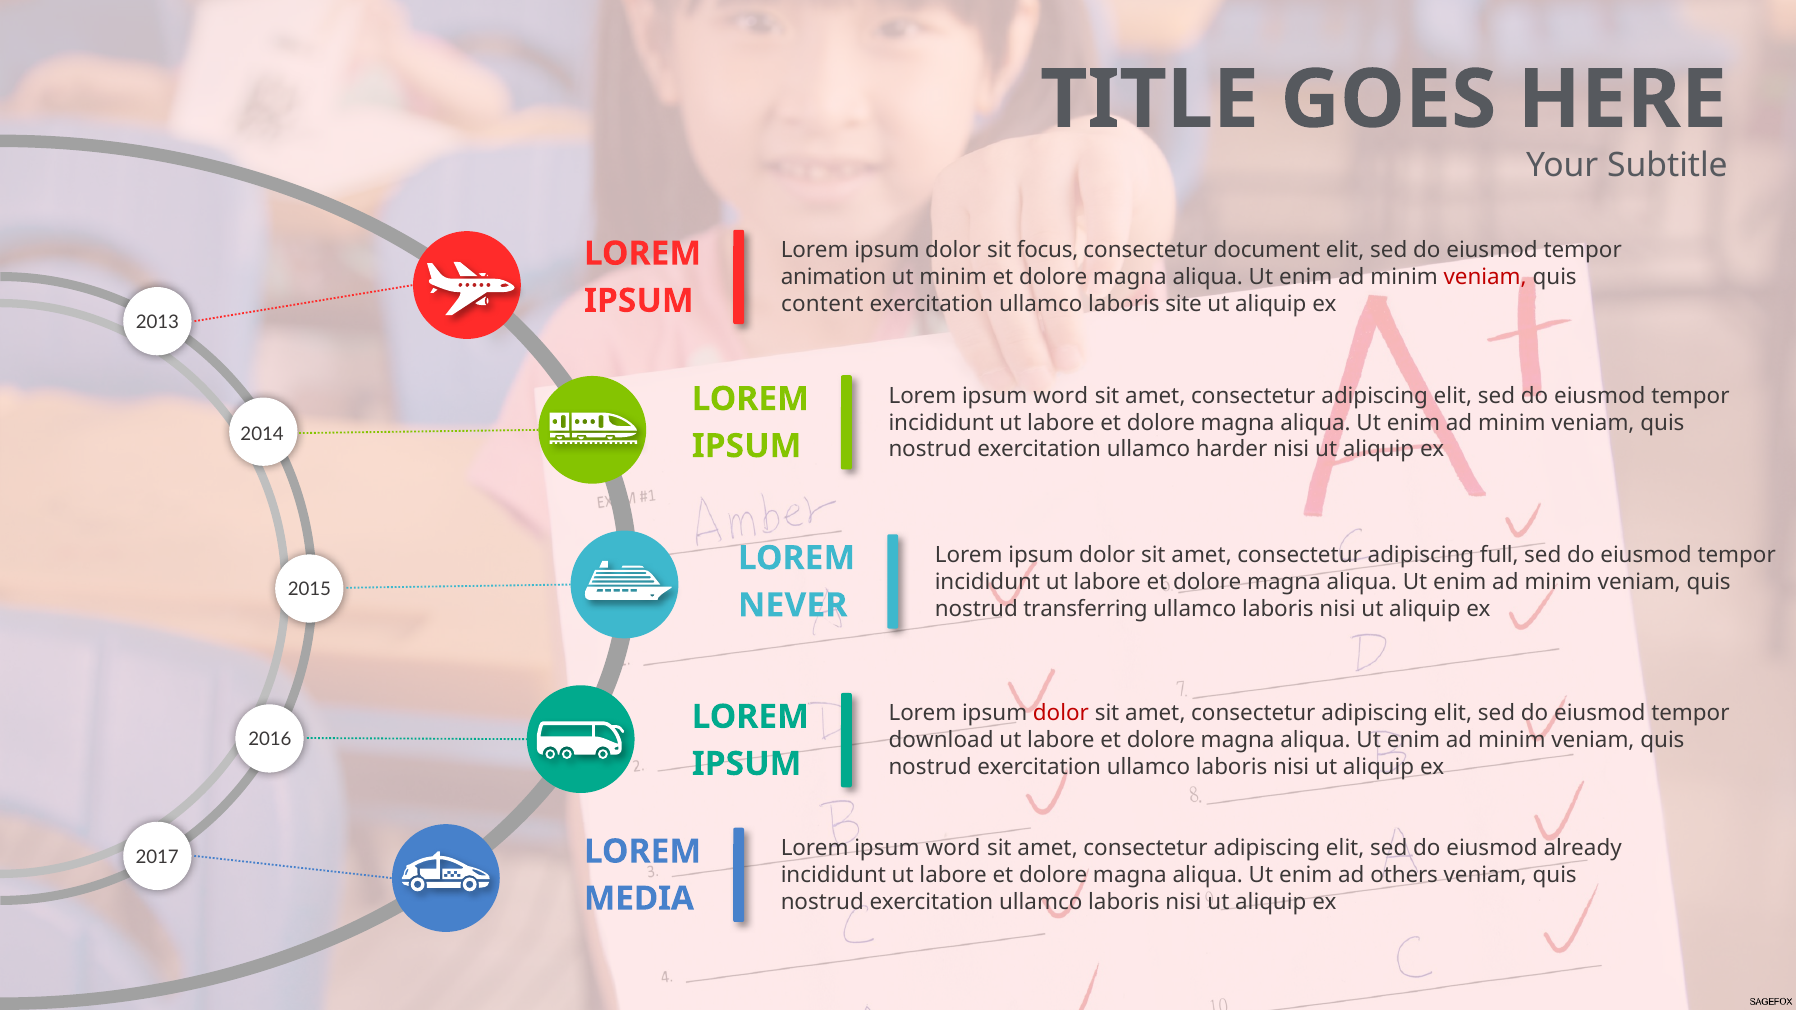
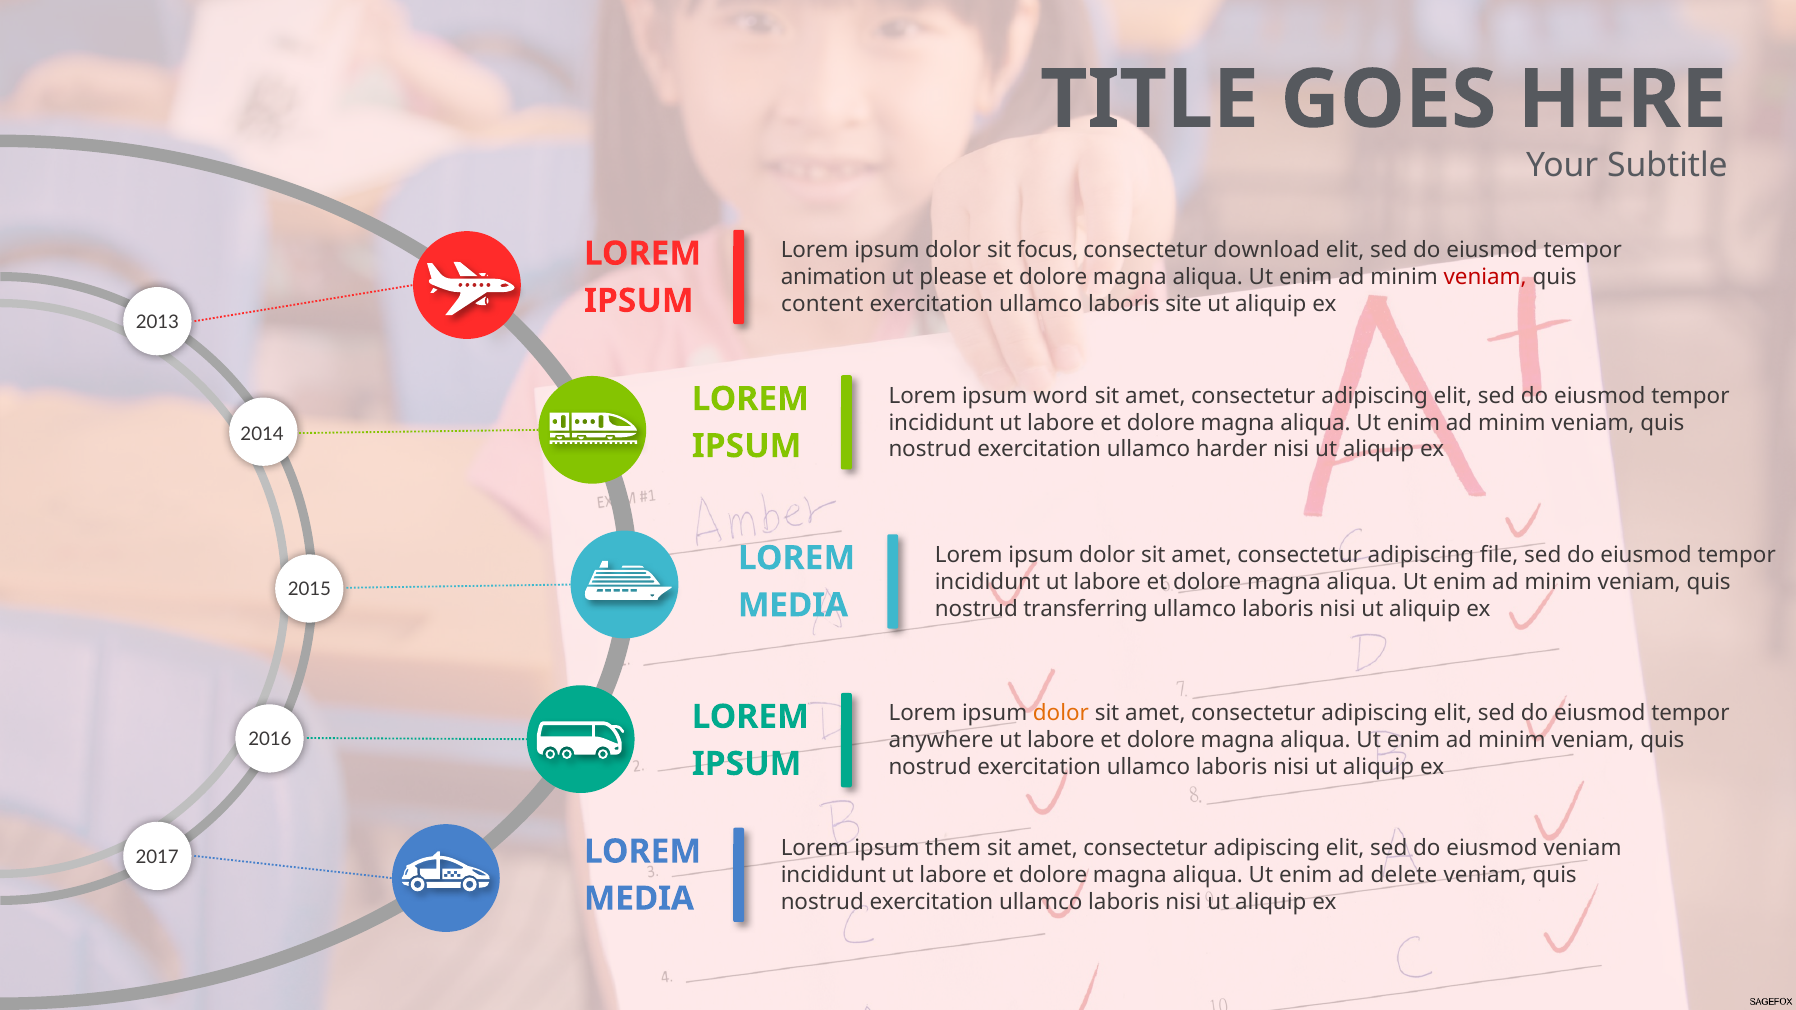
document: document -> download
ut minim: minim -> please
full: full -> file
NEVER at (793, 605): NEVER -> MEDIA
dolor at (1061, 714) colour: red -> orange
download: download -> anywhere
word at (953, 848): word -> them
eiusmod already: already -> veniam
others: others -> delete
